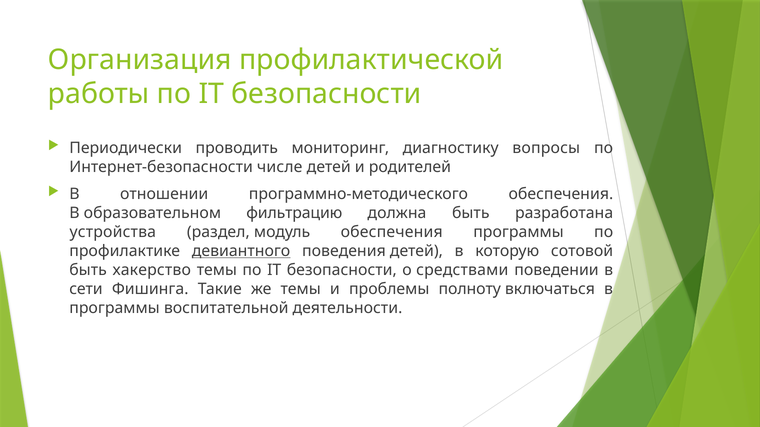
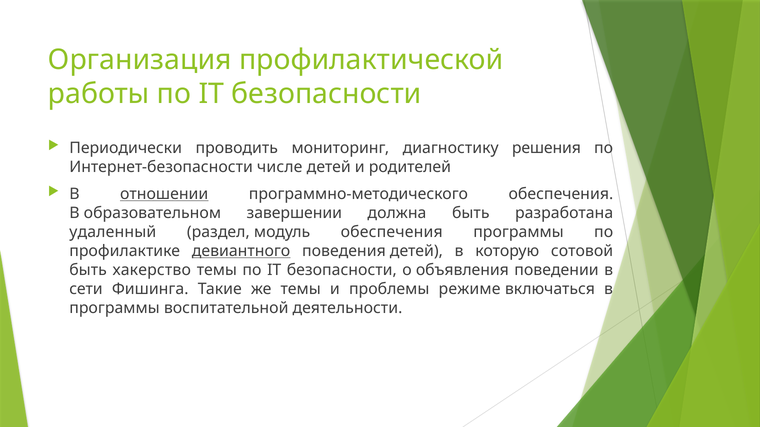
вопросы: вопросы -> решения
отношении underline: none -> present
фильтрацию: фильтрацию -> завершении
устройства: устройства -> удаленный
средствами: средствами -> объявления
полноту: полноту -> режиме
